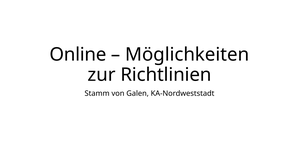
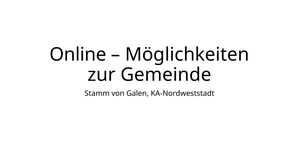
Richtlinien: Richtlinien -> Gemeinde
